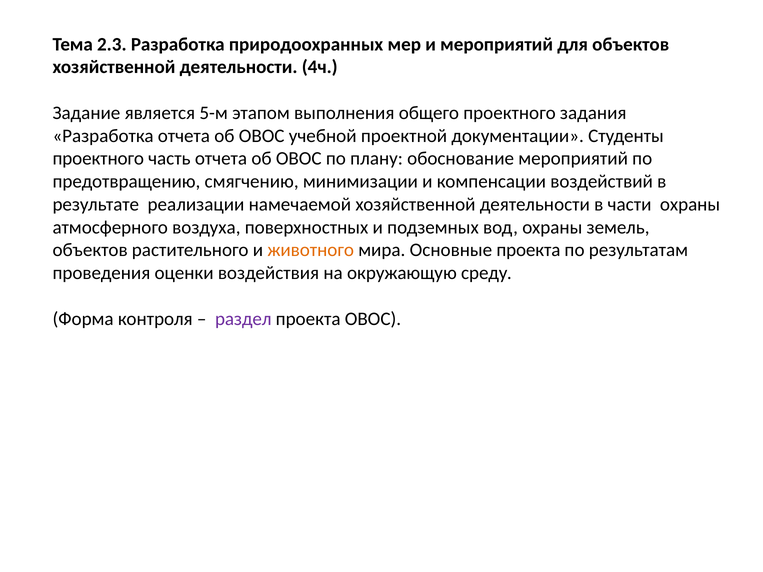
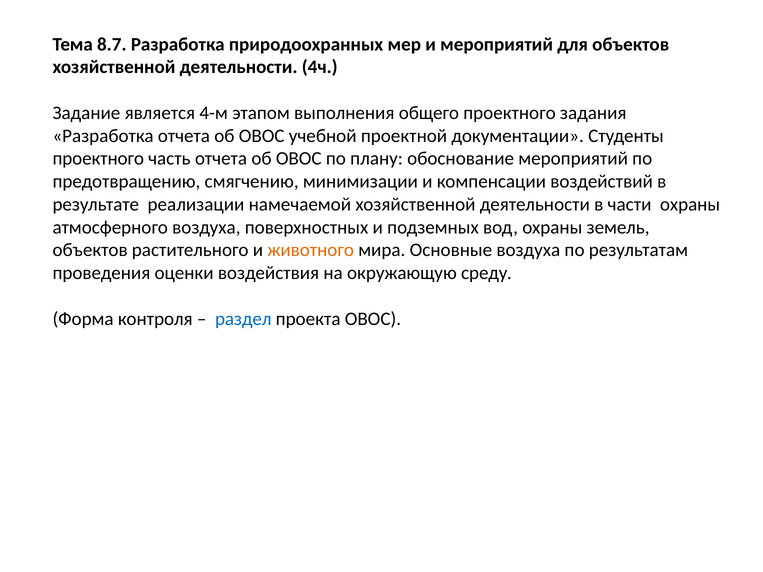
2.3: 2.3 -> 8.7
5-м: 5-м -> 4-м
Основные проекта: проекта -> воздуха
раздел colour: purple -> blue
